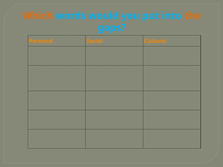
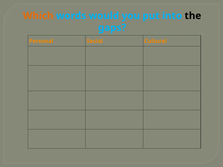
the colour: orange -> black
